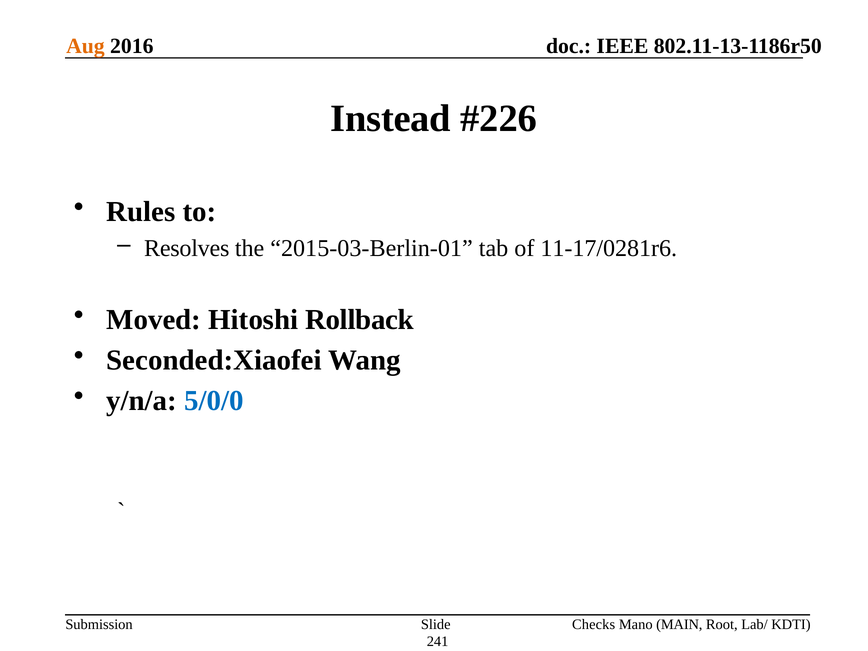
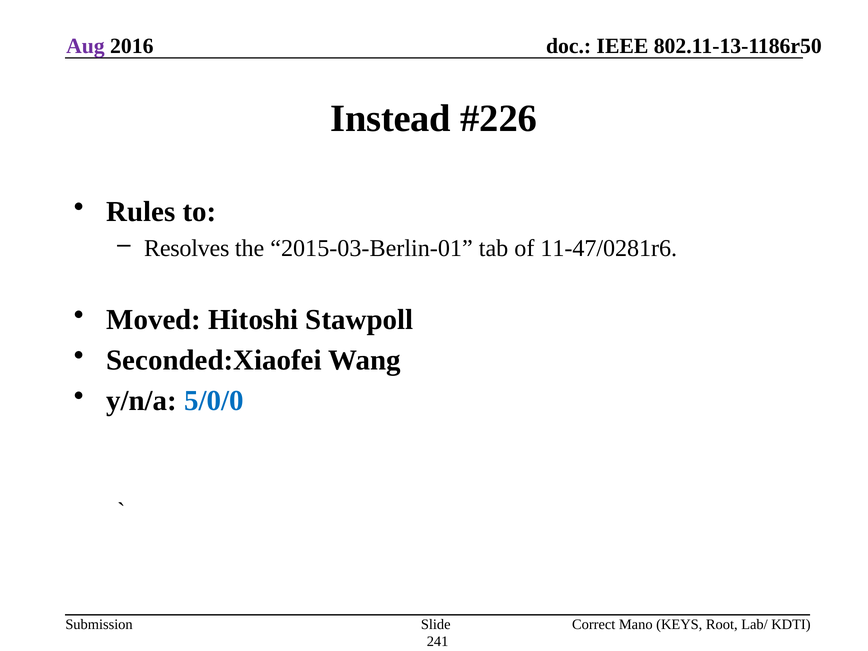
Aug colour: orange -> purple
11-17/0281r6: 11-17/0281r6 -> 11-47/0281r6
Rollback: Rollback -> Stawpoll
Checks: Checks -> Correct
MAIN: MAIN -> KEYS
